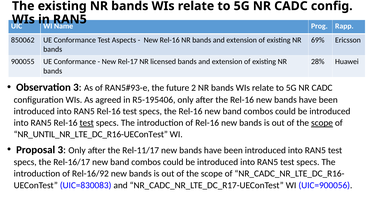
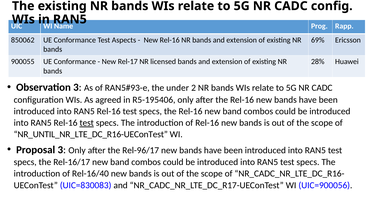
future: future -> under
scope at (322, 123) underline: present -> none
Rel-11/17: Rel-11/17 -> Rel-96/17
Rel-16/92: Rel-16/92 -> Rel-16/40
